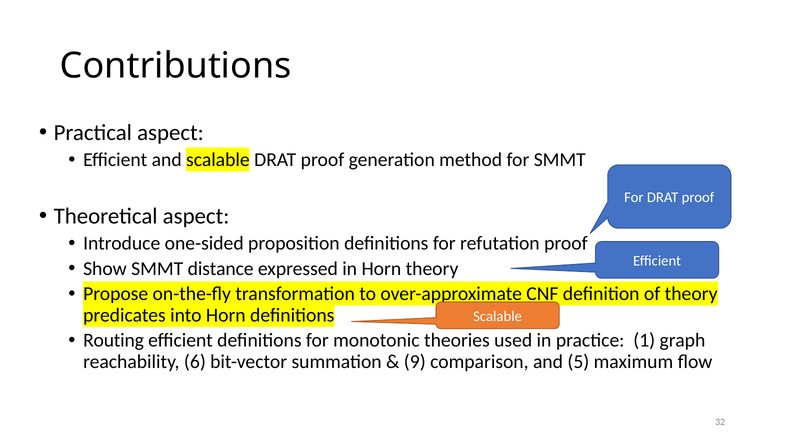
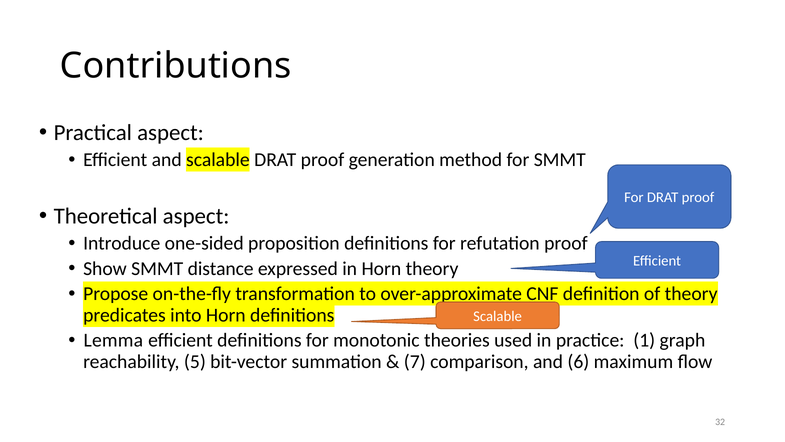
Routing: Routing -> Lemma
6: 6 -> 5
9: 9 -> 7
5: 5 -> 6
